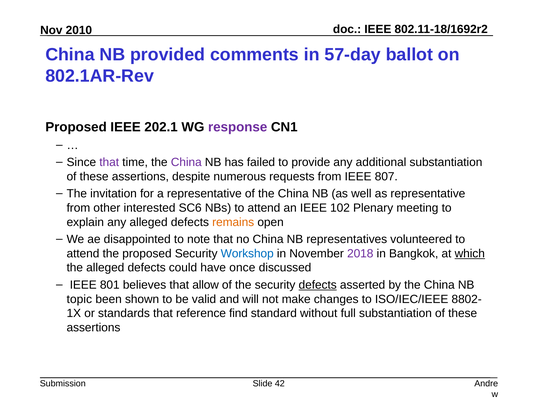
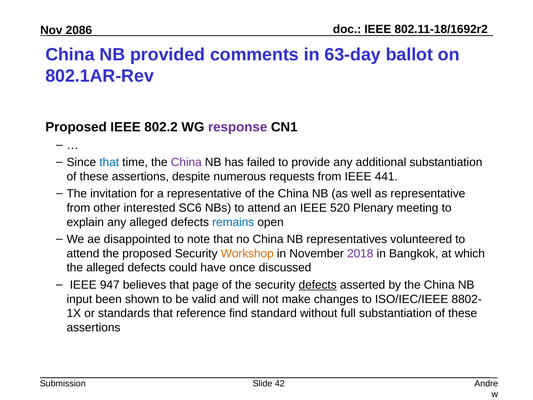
2010: 2010 -> 2086
57-day: 57-day -> 63-day
202.1: 202.1 -> 802.2
that at (109, 162) colour: purple -> blue
807: 807 -> 441
102: 102 -> 520
remains colour: orange -> blue
Workshop colour: blue -> orange
which underline: present -> none
801: 801 -> 947
allow: allow -> page
topic: topic -> input
